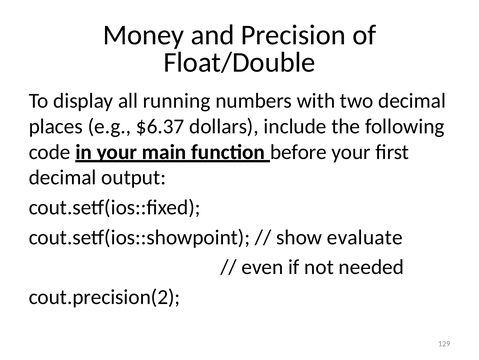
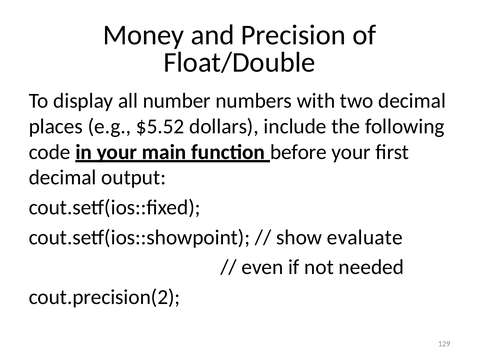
running: running -> number
$6.37: $6.37 -> $5.52
